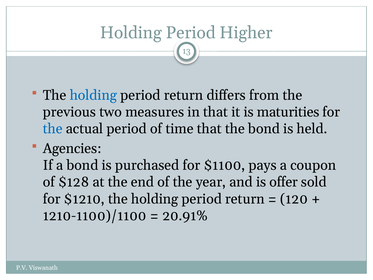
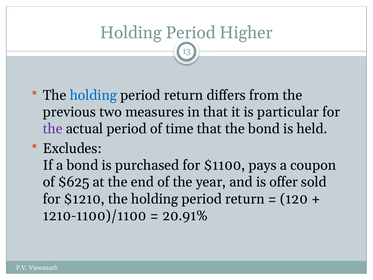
maturities: maturities -> particular
the at (53, 129) colour: blue -> purple
Agencies: Agencies -> Excludes
$128: $128 -> $625
